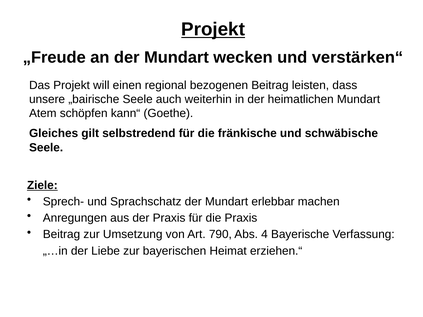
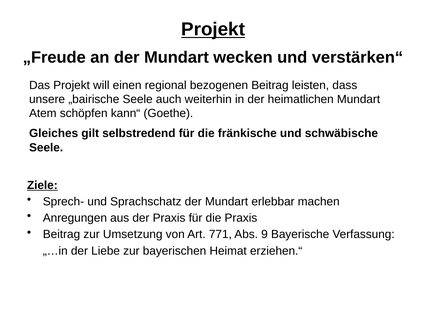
790: 790 -> 771
4: 4 -> 9
